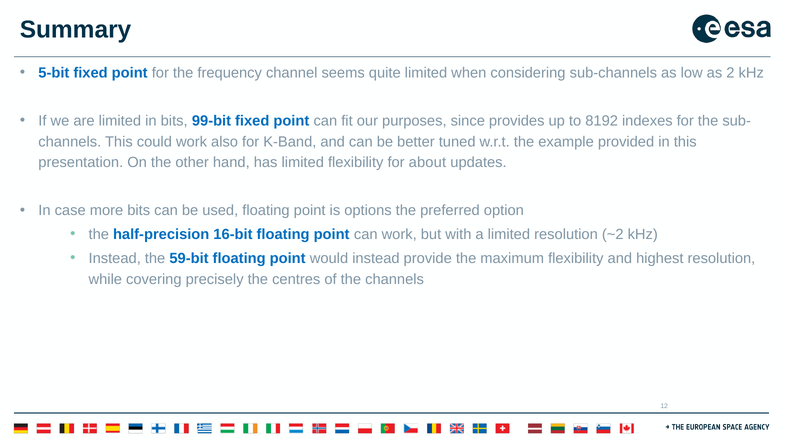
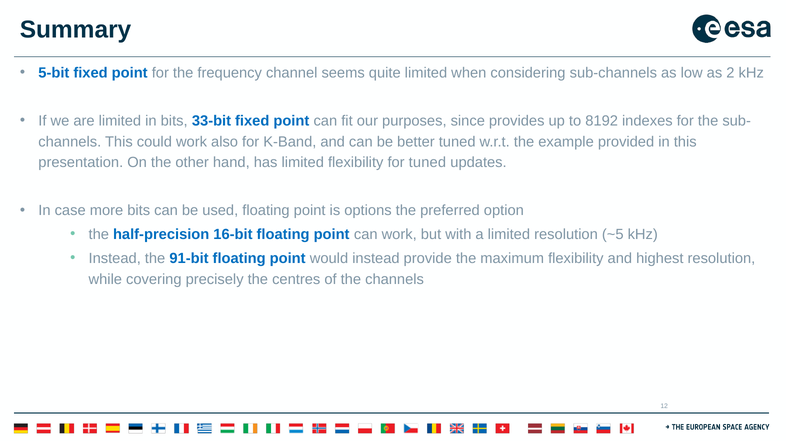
99-bit: 99-bit -> 33-bit
for about: about -> tuned
~2: ~2 -> ~5
59-bit: 59-bit -> 91-bit
